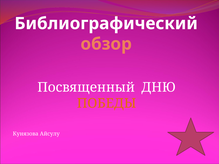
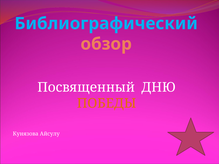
Библиографический colour: white -> light blue
